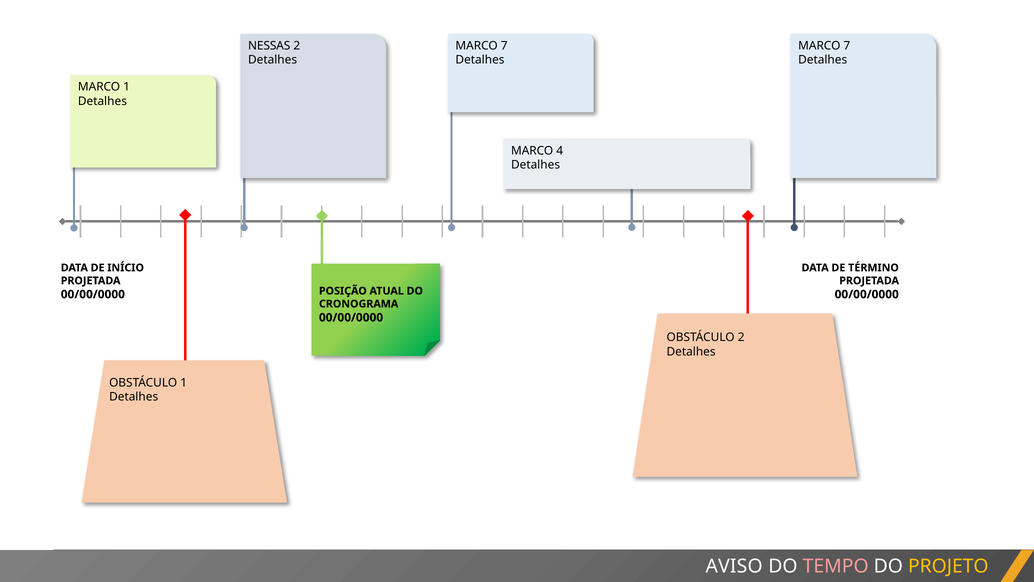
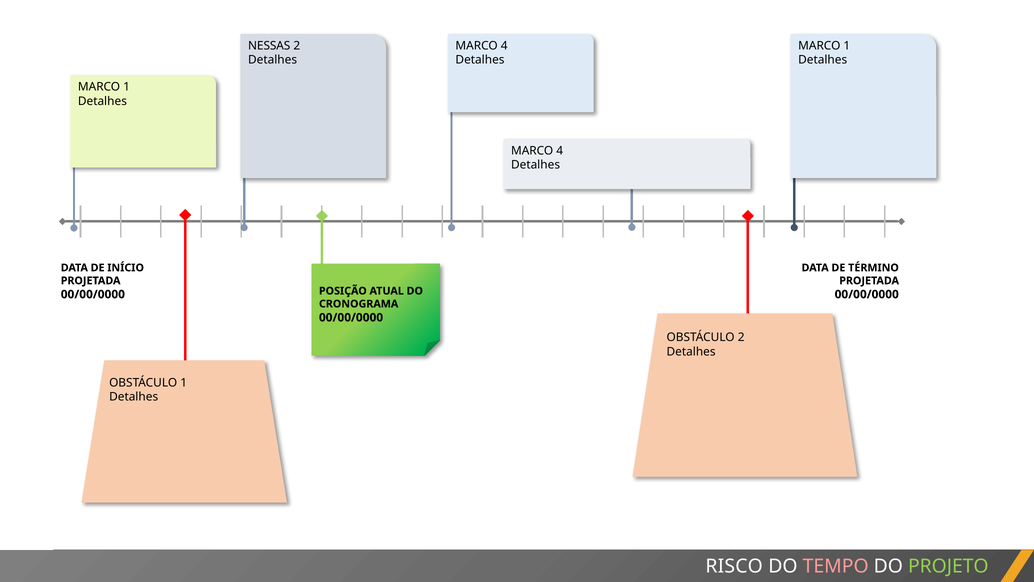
7 at (504, 46): 7 -> 4
7 at (847, 46): 7 -> 1
AVISO: AVISO -> RISCO
PROJETO colour: yellow -> light green
